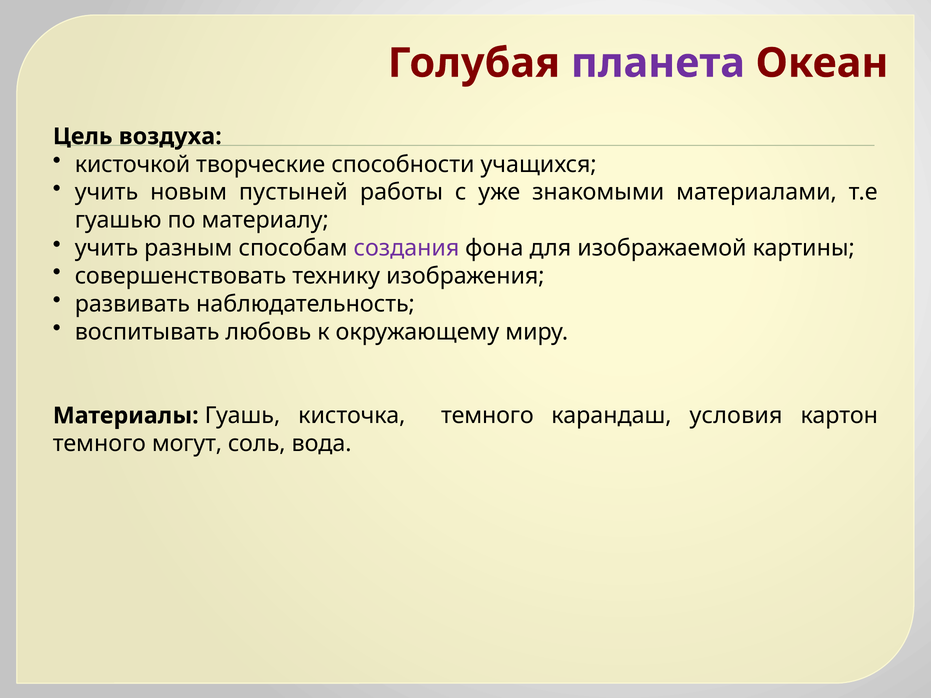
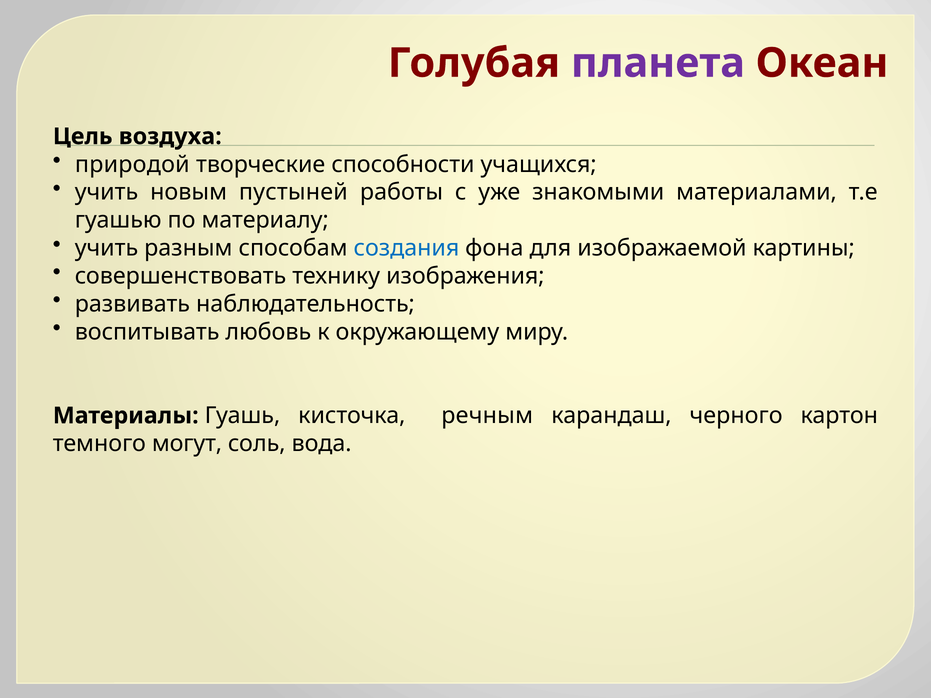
кисточкой: кисточкой -> природой
создания colour: purple -> blue
кисточка темного: темного -> речным
условия: условия -> черного
